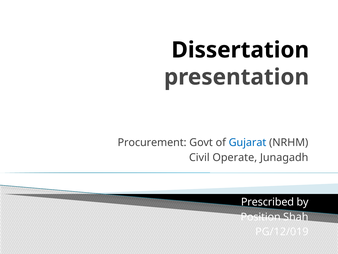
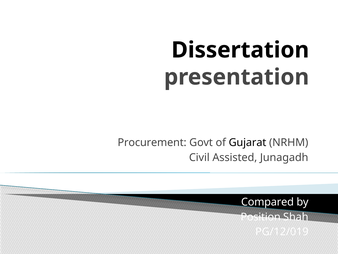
Gujarat colour: blue -> black
Operate: Operate -> Assisted
Prescribed: Prescribed -> Compared
